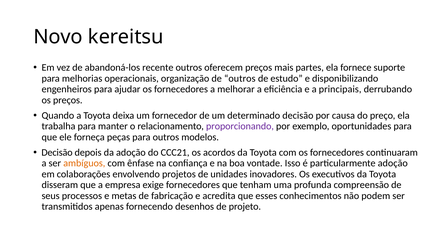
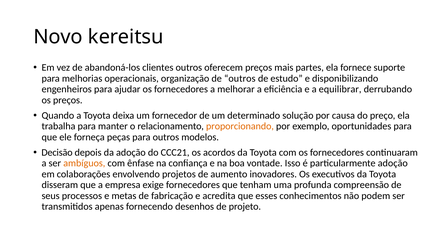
recente: recente -> clientes
principais: principais -> equilibrar
determinado decisão: decisão -> solução
proporcionando colour: purple -> orange
unidades: unidades -> aumento
